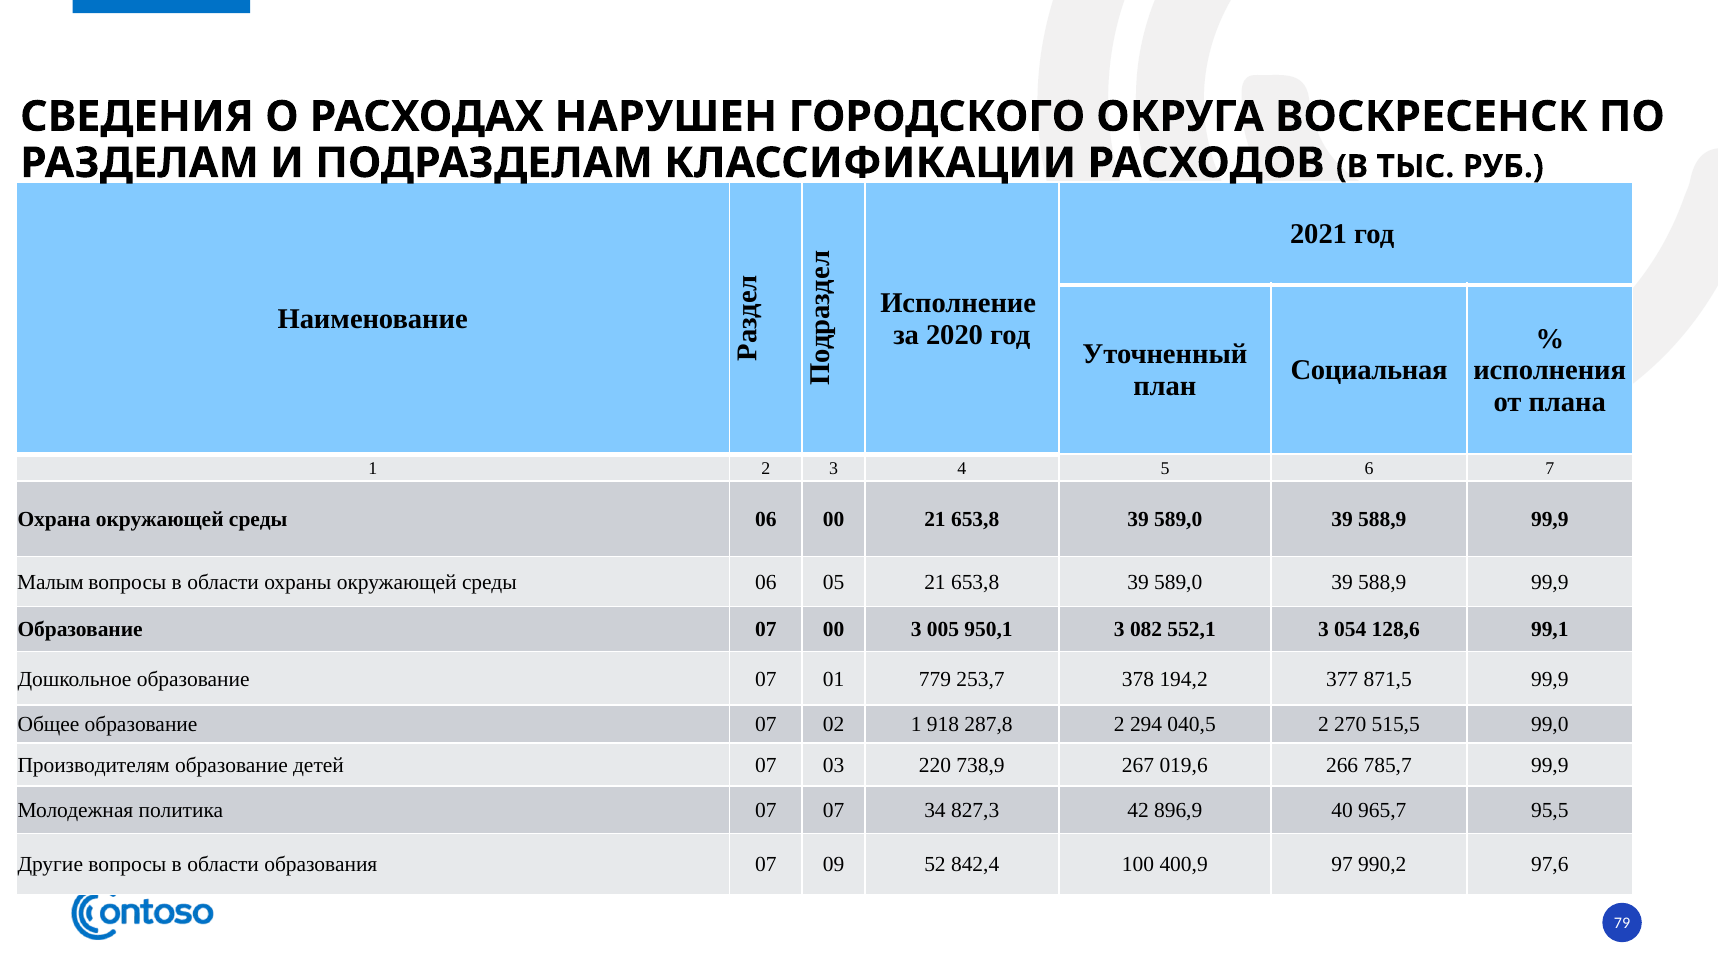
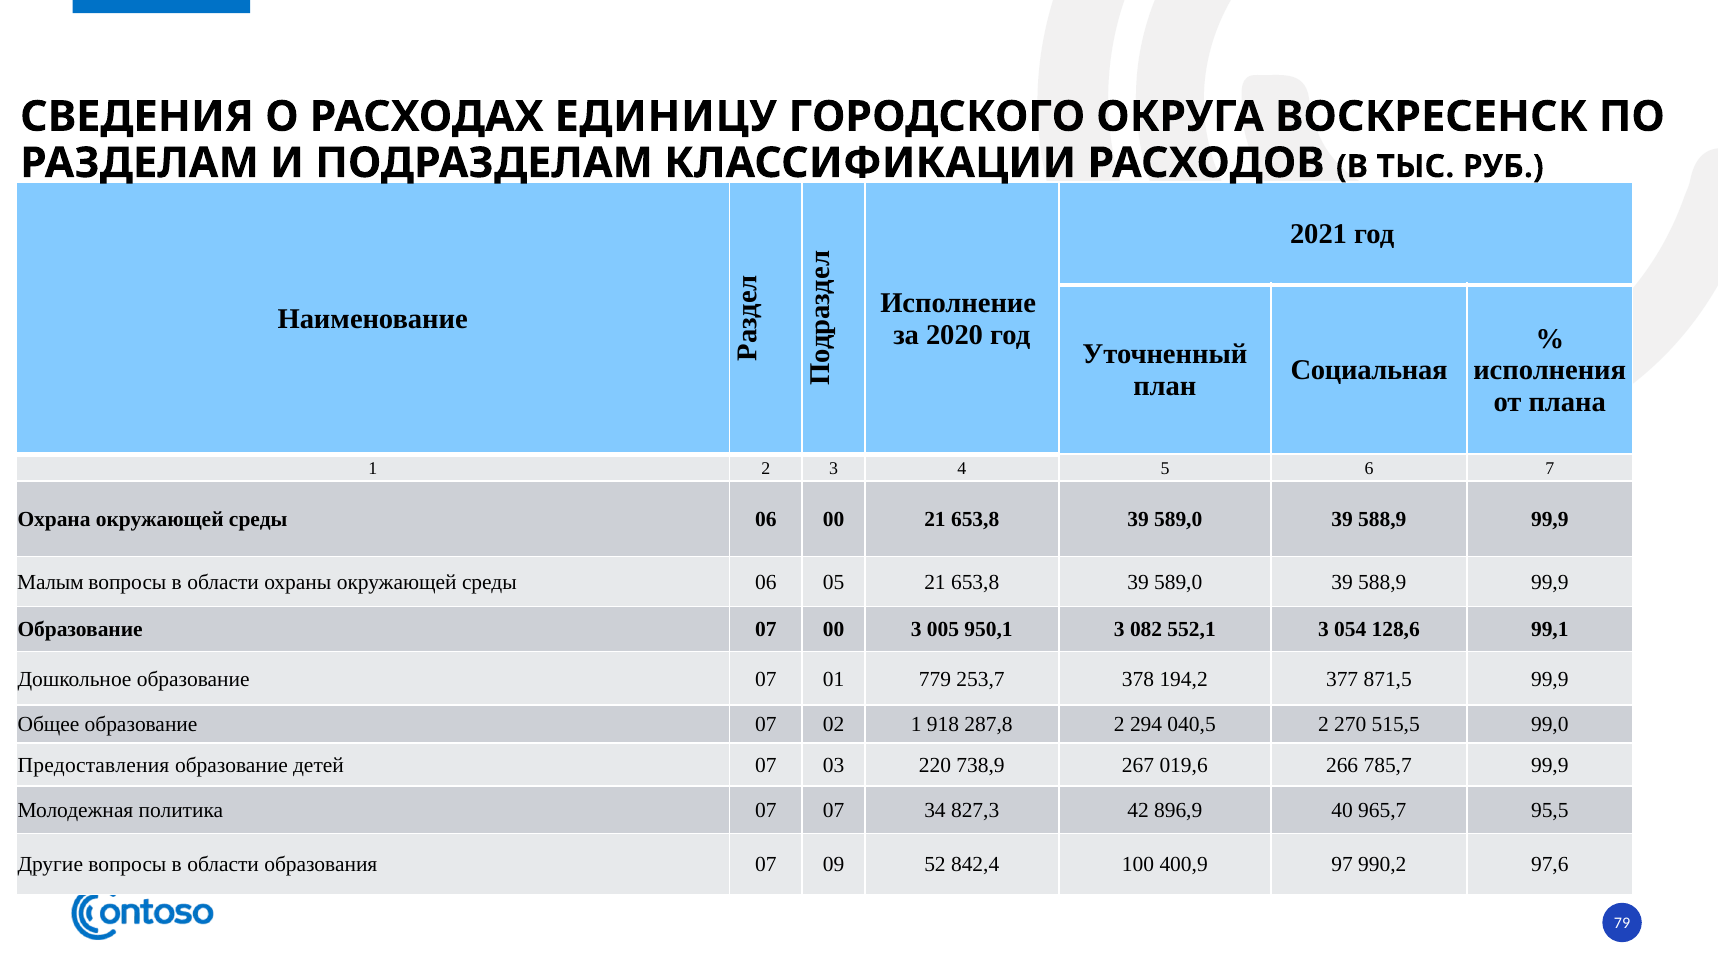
НАРУШЕН: НАРУШЕН -> ЕДИНИЦУ
Производителям: Производителям -> Предоставления
